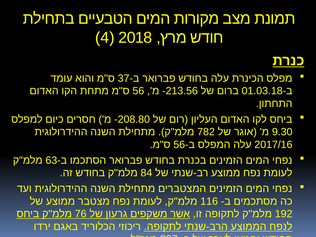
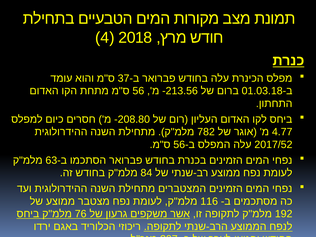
9.30: 9.30 -> 4.77
2017/16: 2017/16 -> 2017/52
